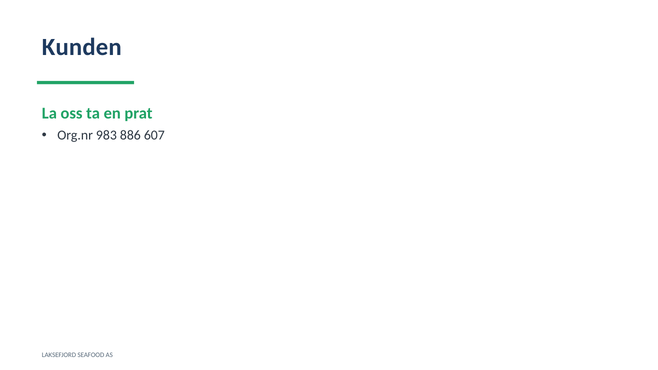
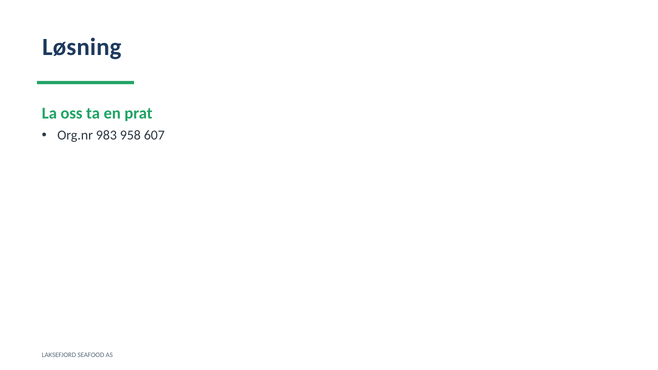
Kunden: Kunden -> Løsning
886: 886 -> 958
